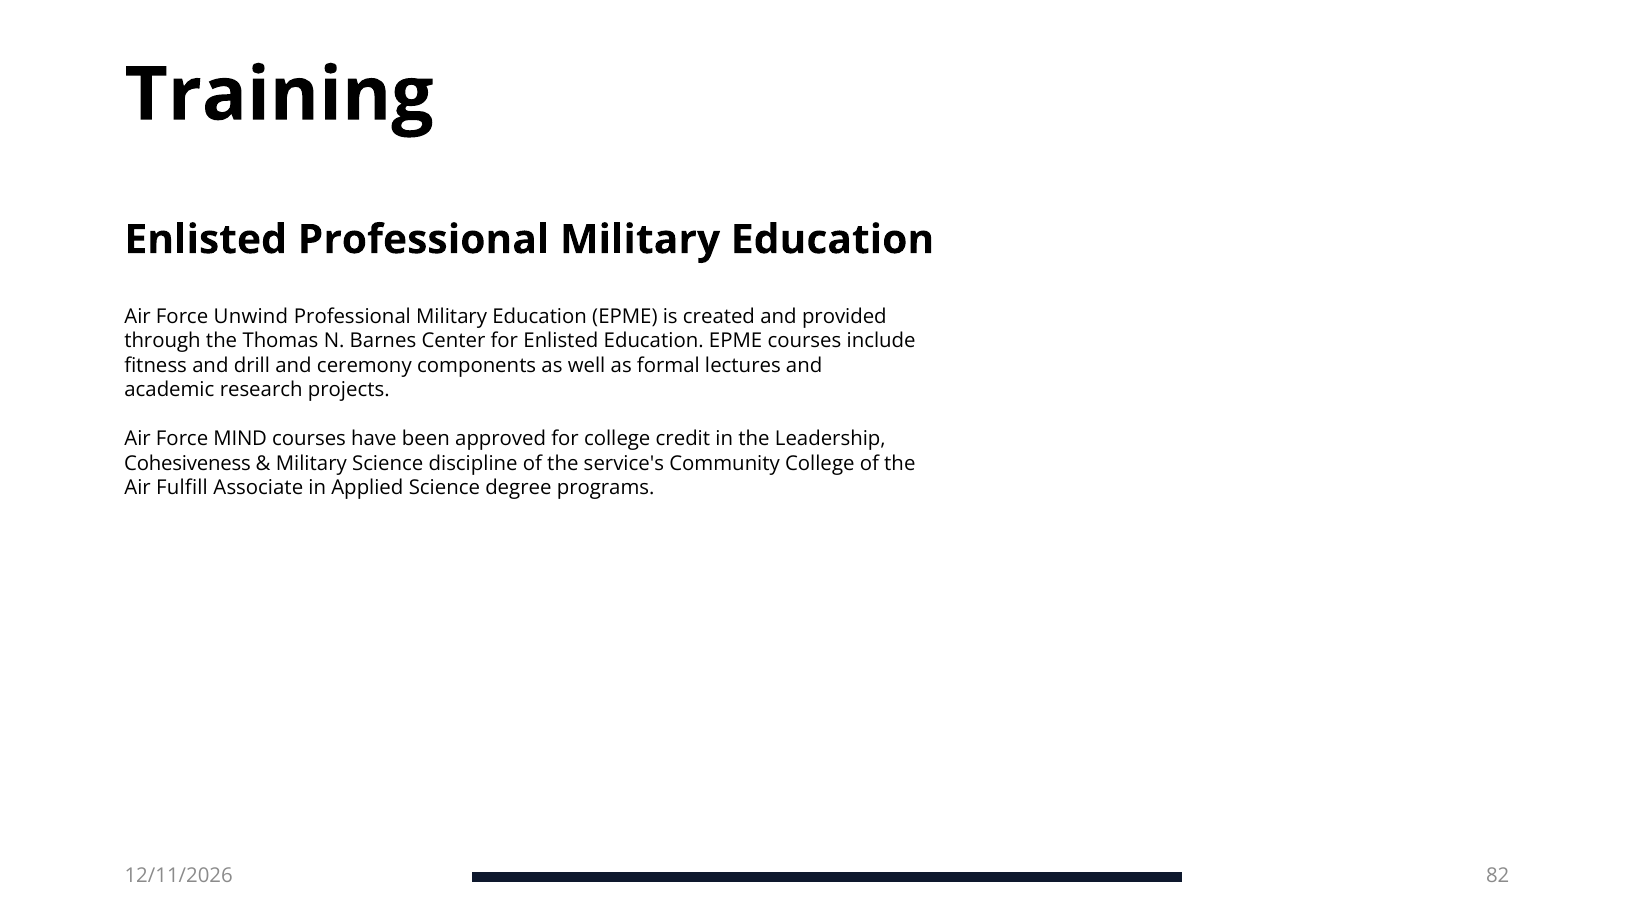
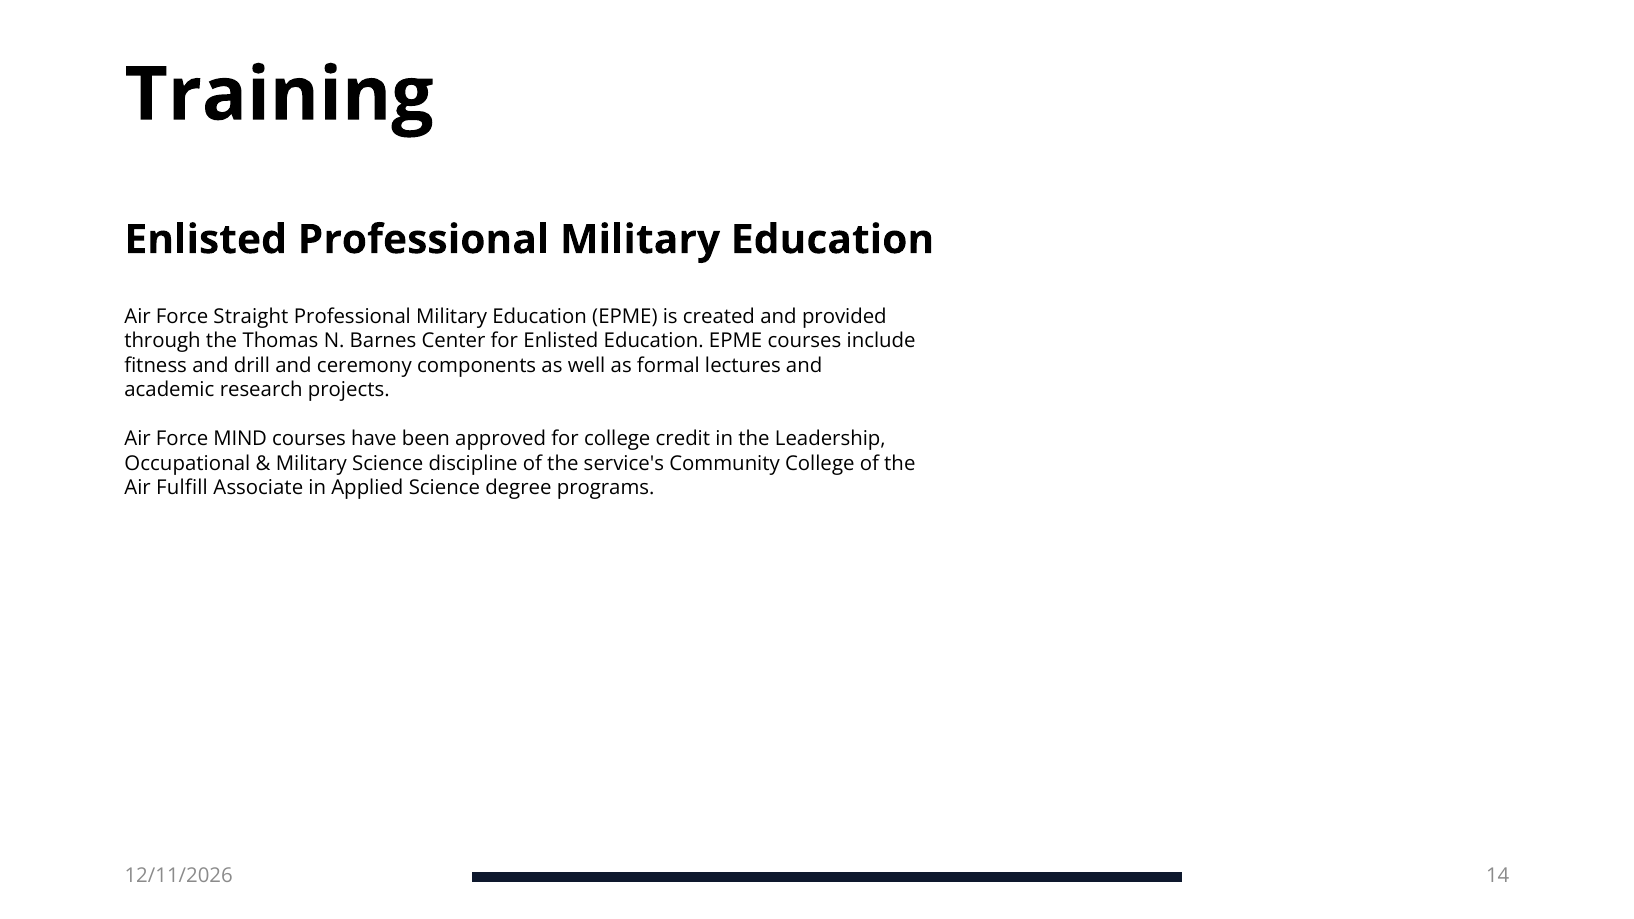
Unwind: Unwind -> Straight
Cohesiveness: Cohesiveness -> Occupational
82: 82 -> 14
